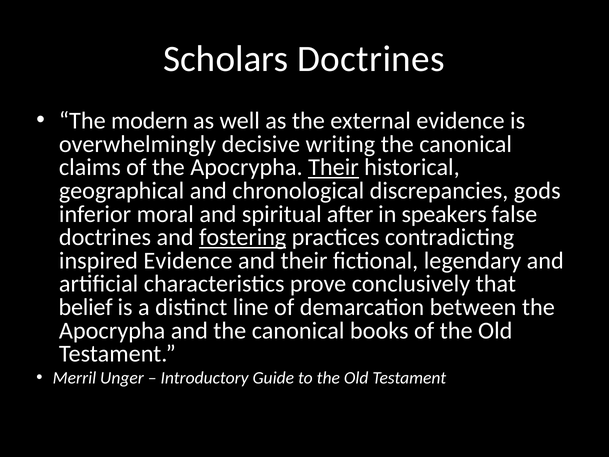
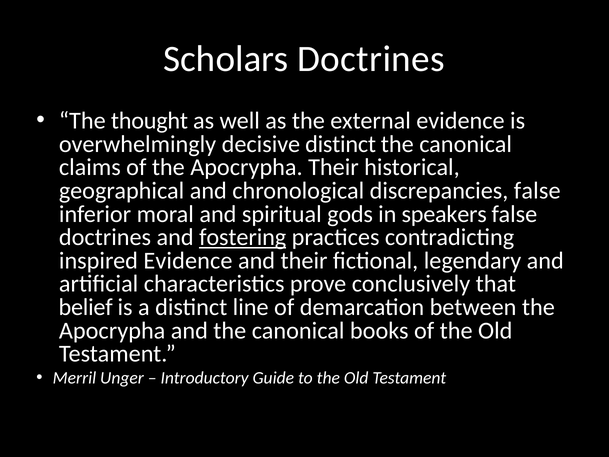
modern: modern -> thought
decisive writing: writing -> distinct
Their at (333, 167) underline: present -> none
discrepancies gods: gods -> false
after: after -> gods
